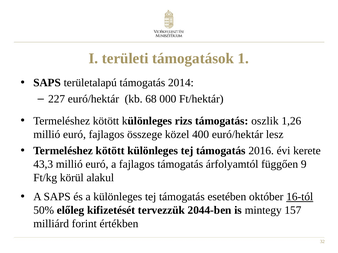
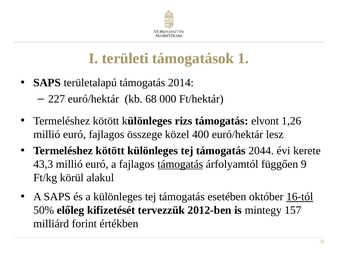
oszlik: oszlik -> elvont
2016: 2016 -> 2044
támogatás at (180, 164) underline: none -> present
2044-ben: 2044-ben -> 2012-ben
